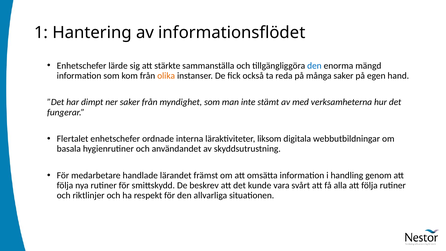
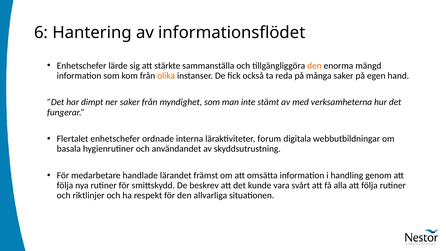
1: 1 -> 6
den at (314, 66) colour: blue -> orange
liksom: liksom -> forum
